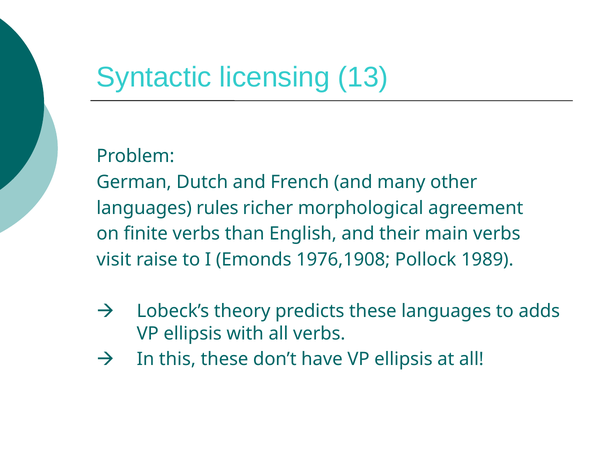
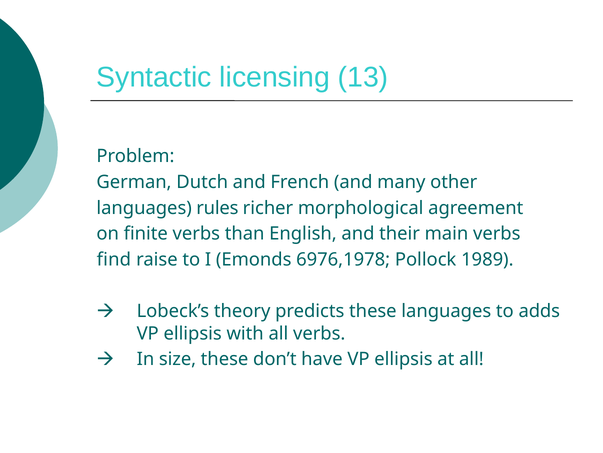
visit: visit -> find
1976,1908: 1976,1908 -> 6976,1978
this: this -> size
